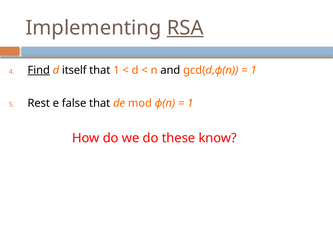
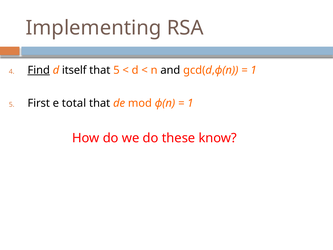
RSA underline: present -> none
that 1: 1 -> 5
Rest: Rest -> First
false: false -> total
